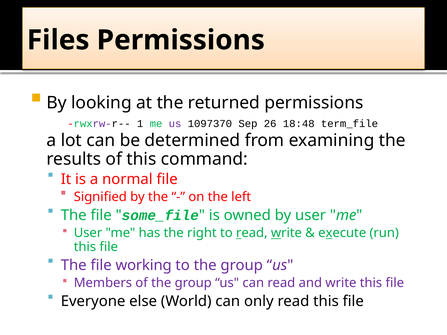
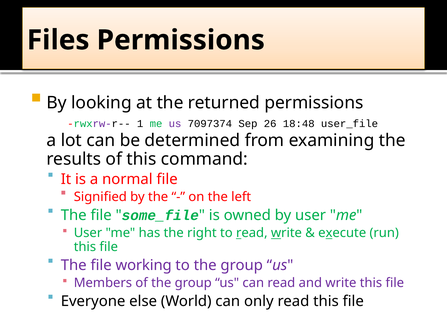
1097370: 1097370 -> 7097374
term_file: term_file -> user_file
